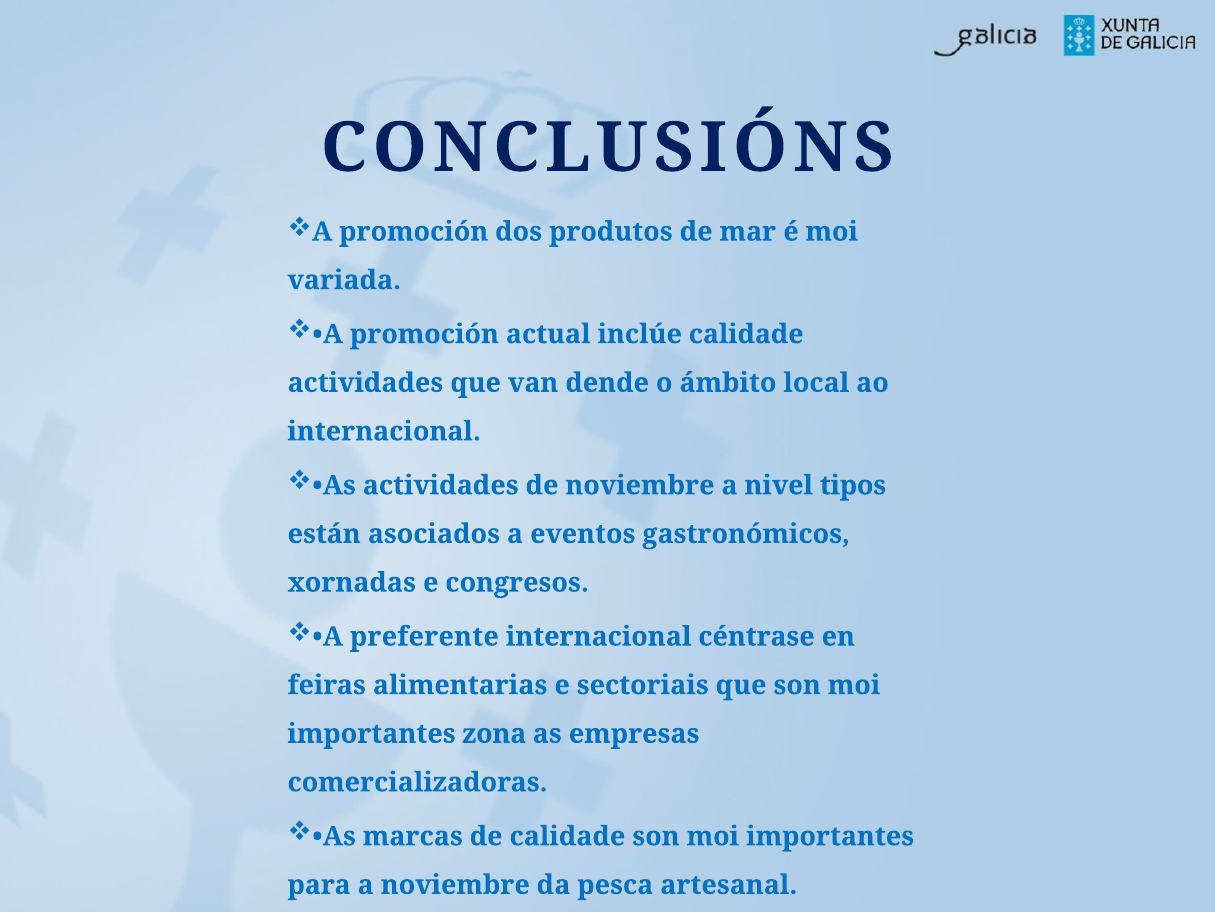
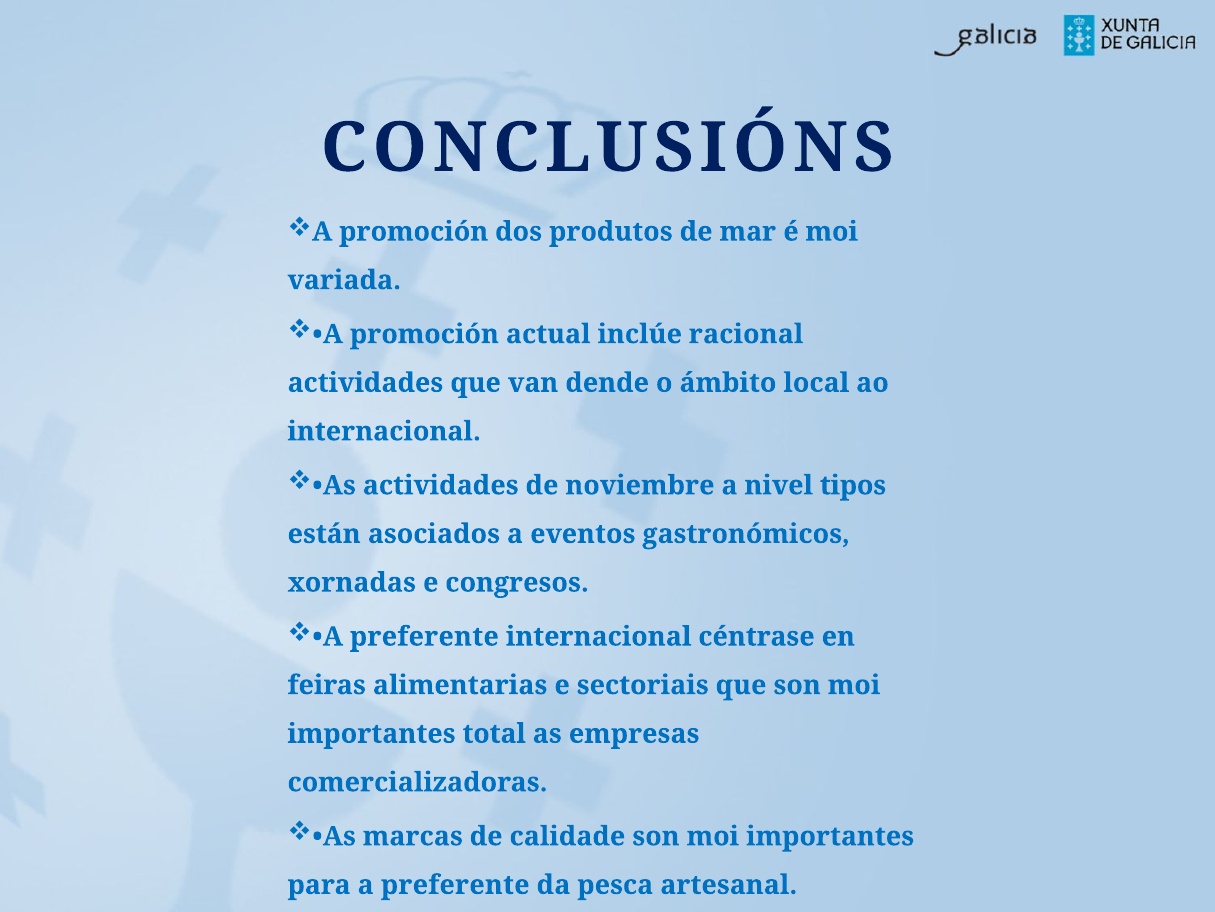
inclúe calidade: calidade -> racional
zona: zona -> total
para a noviembre: noviembre -> preferente
